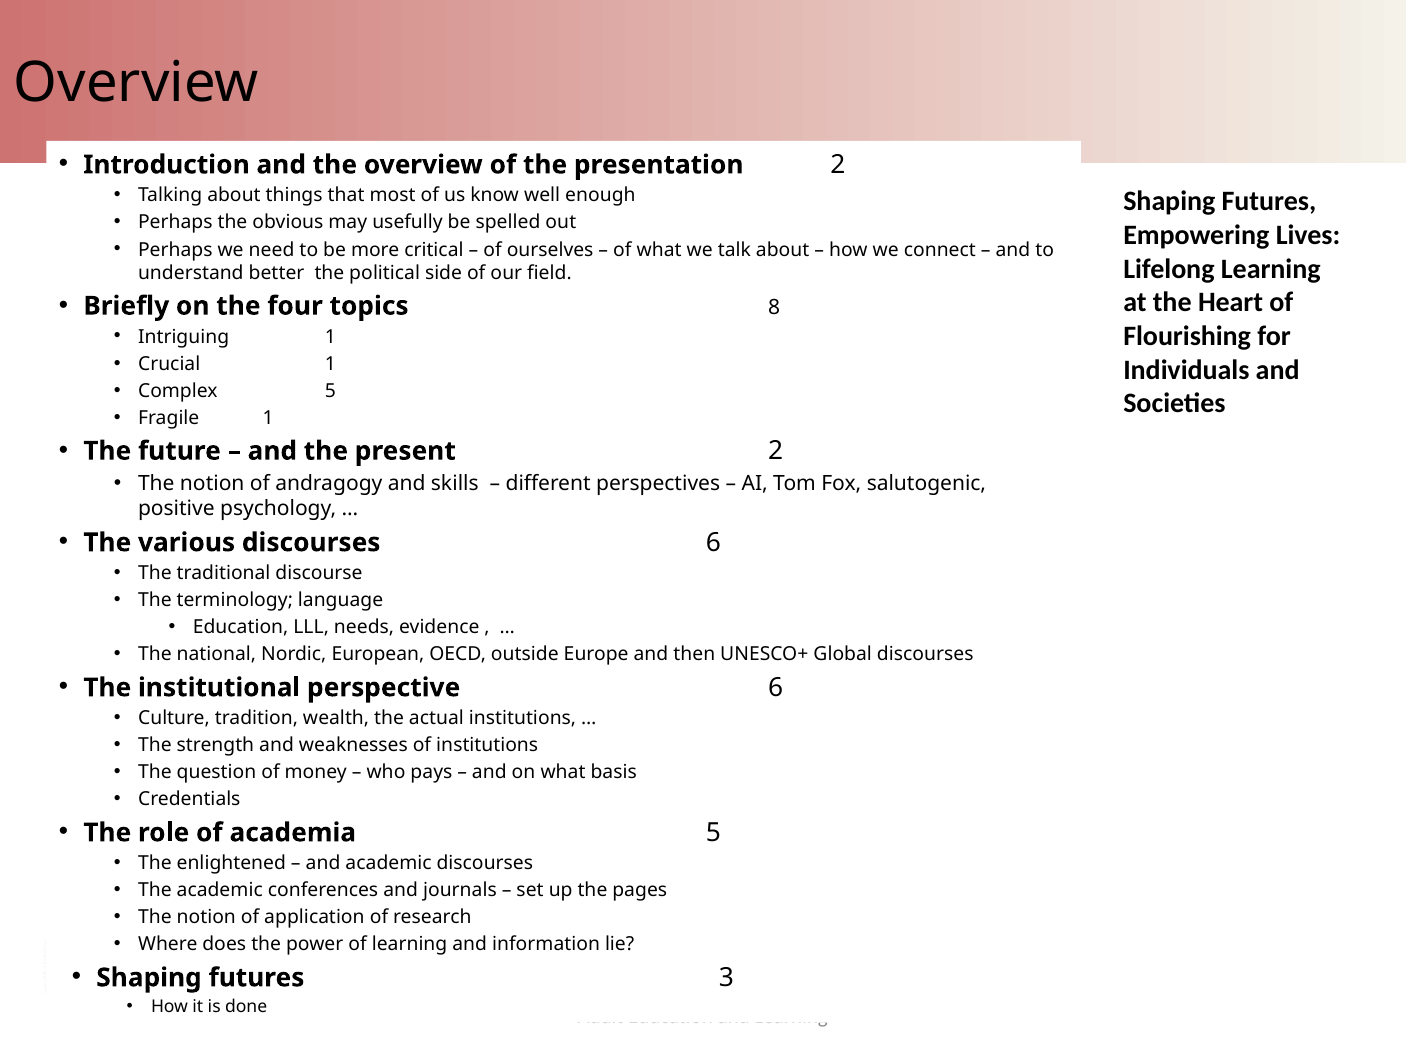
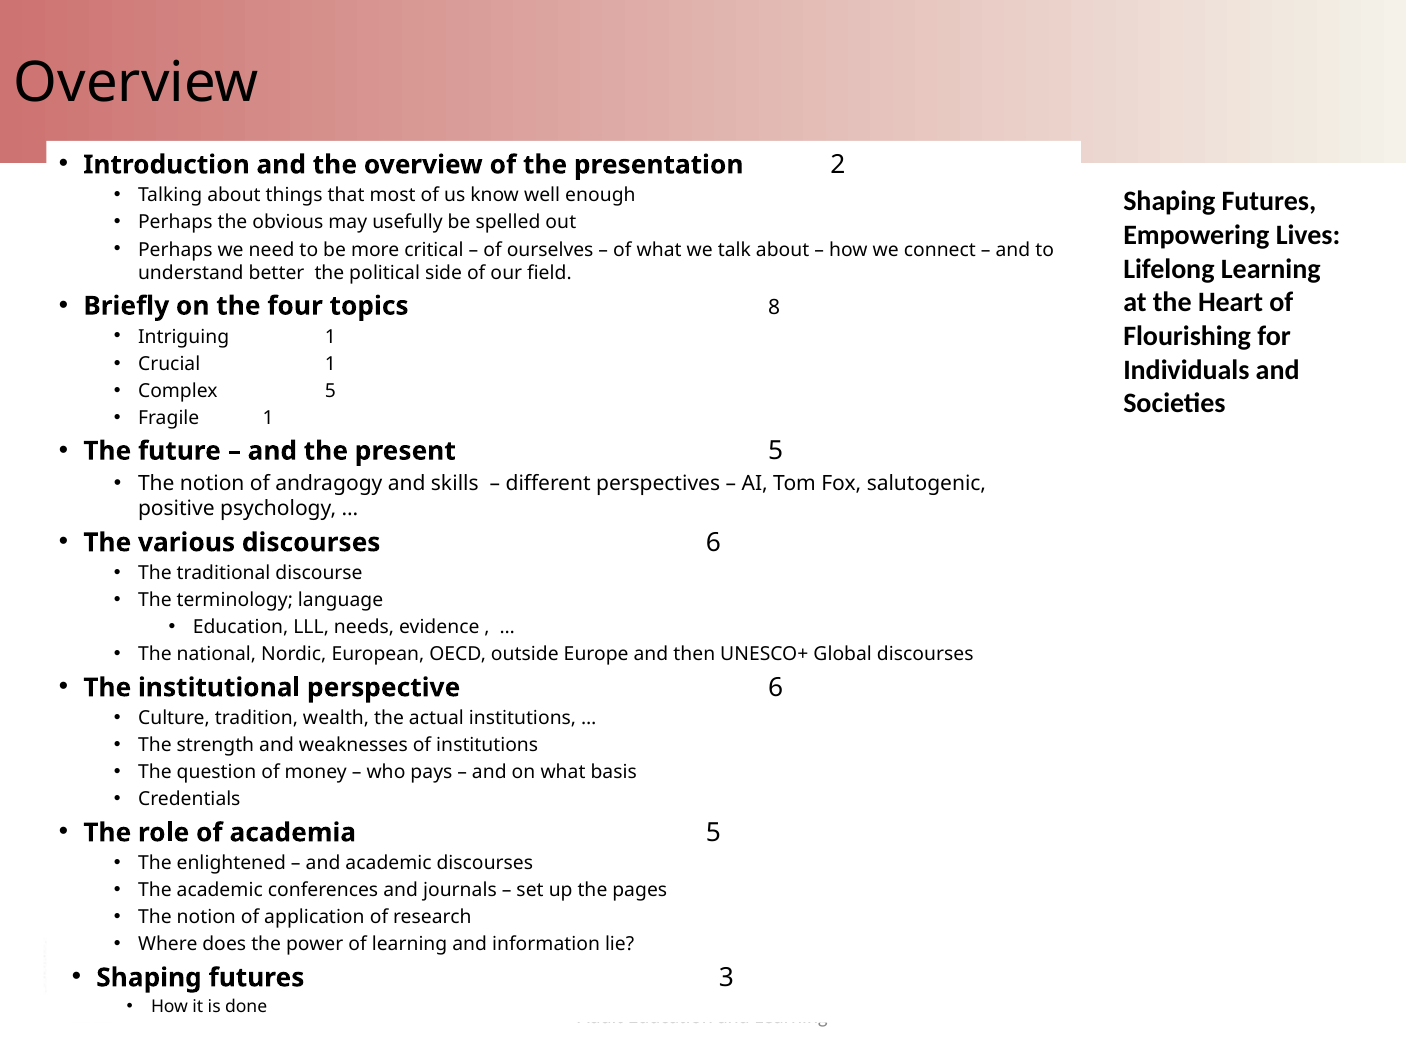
present 2: 2 -> 5
